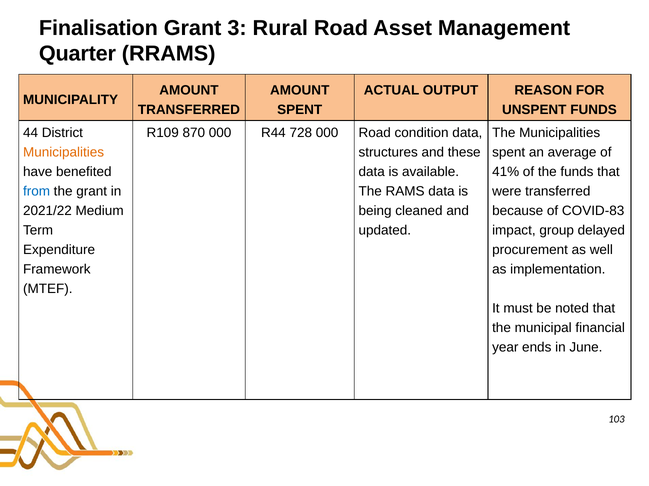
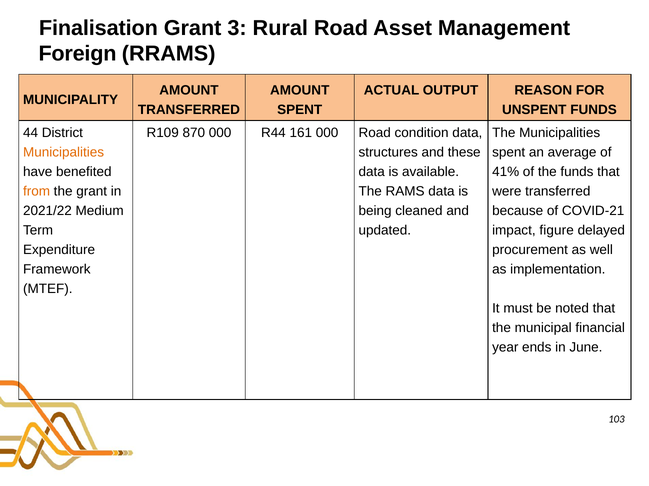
Quarter: Quarter -> Foreign
728: 728 -> 161
from colour: blue -> orange
COVID-83: COVID-83 -> COVID-21
group: group -> figure
